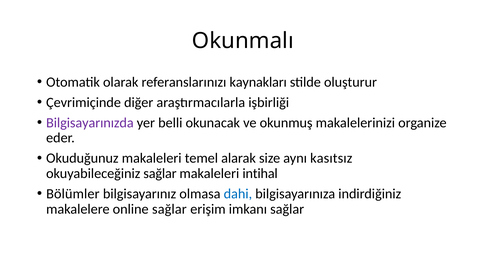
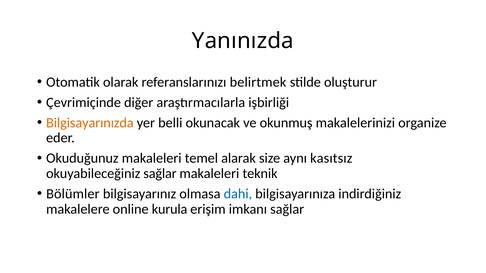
Okunmalı: Okunmalı -> Yanınızda
kaynakları: kaynakları -> belirtmek
Bilgisayarınızda colour: purple -> orange
intihal: intihal -> teknik
online sağlar: sağlar -> kurula
